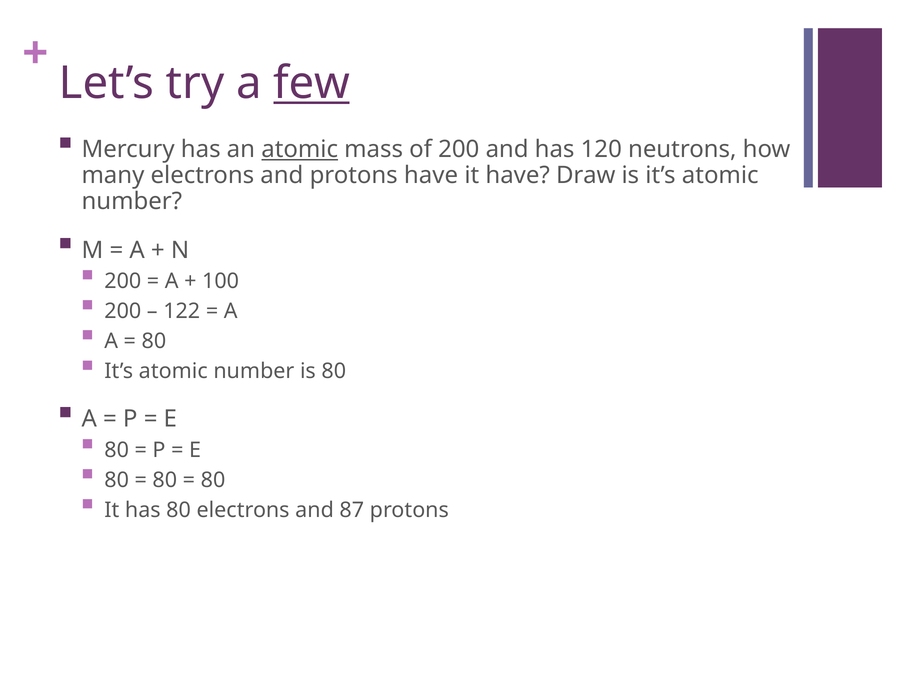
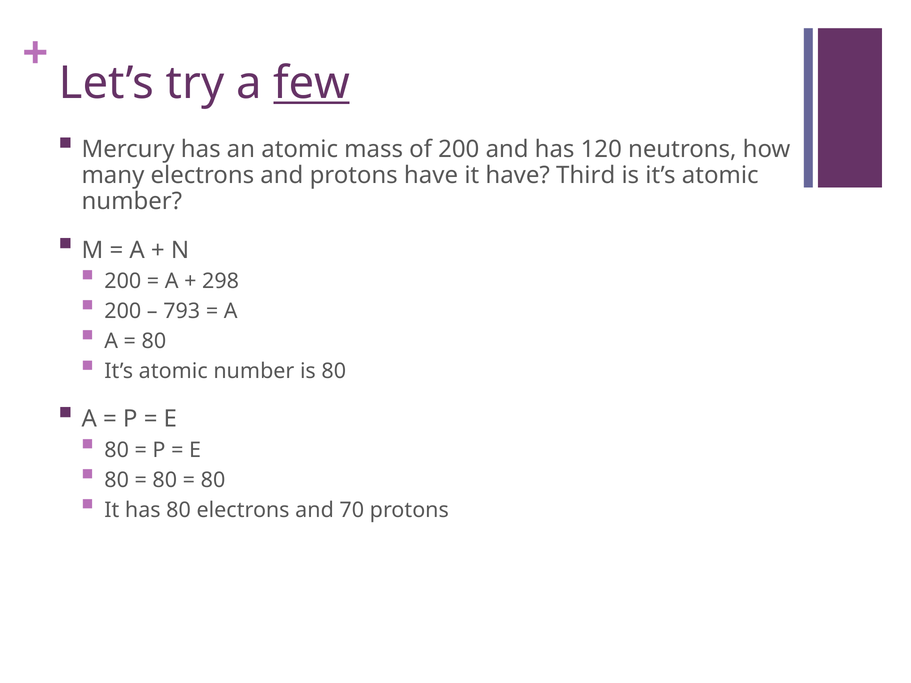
atomic at (300, 150) underline: present -> none
Draw: Draw -> Third
100: 100 -> 298
122: 122 -> 793
87: 87 -> 70
